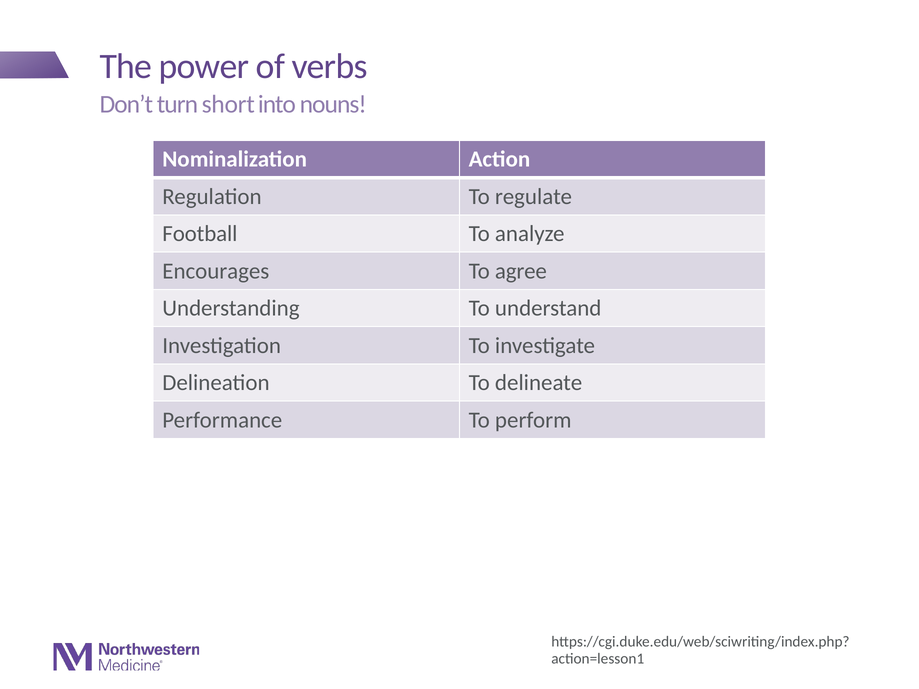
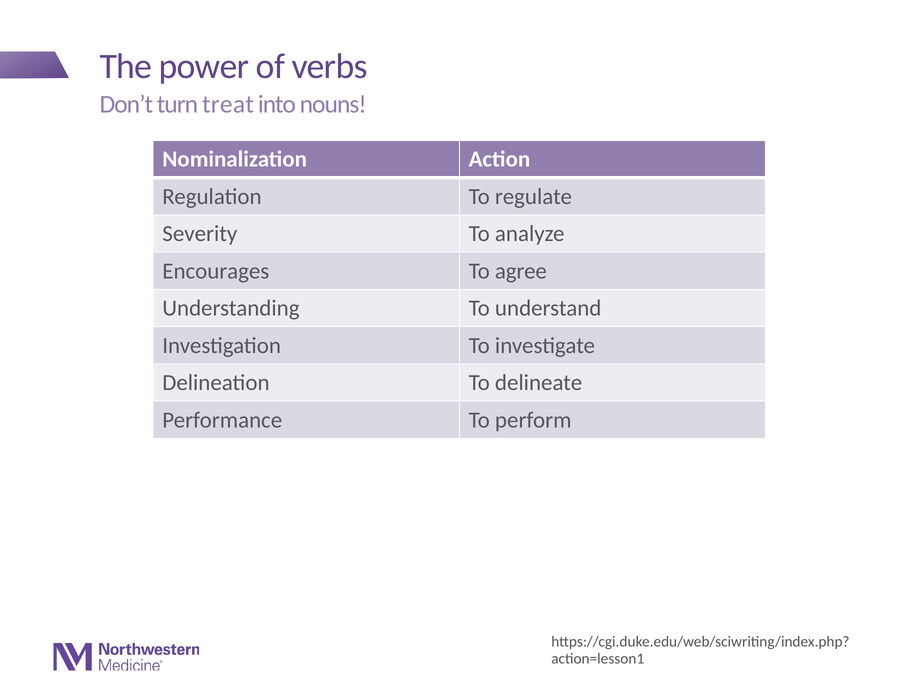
short: short -> treat
Football: Football -> Severity
